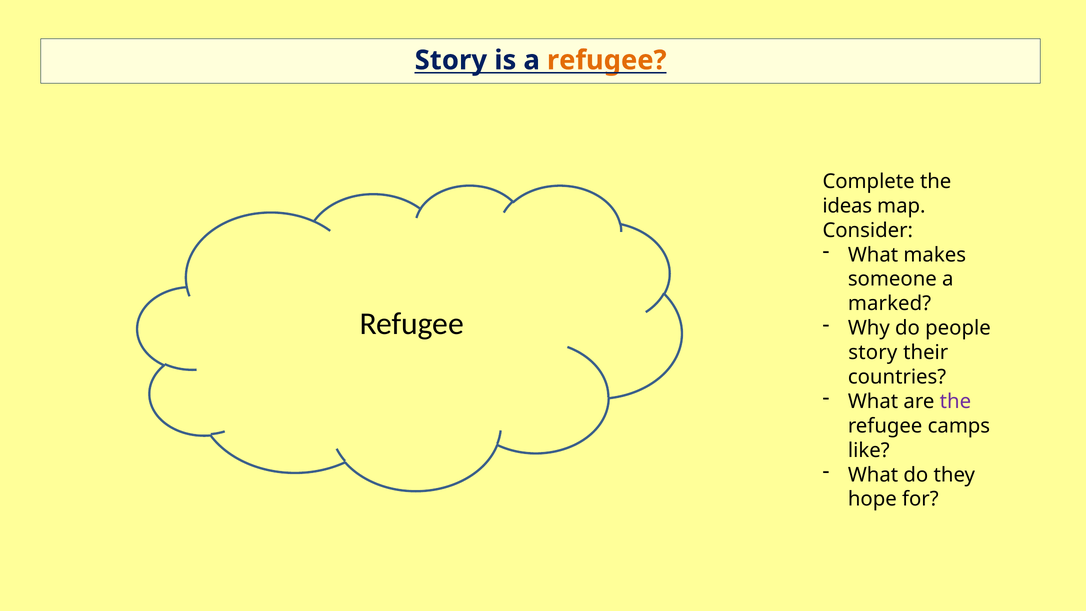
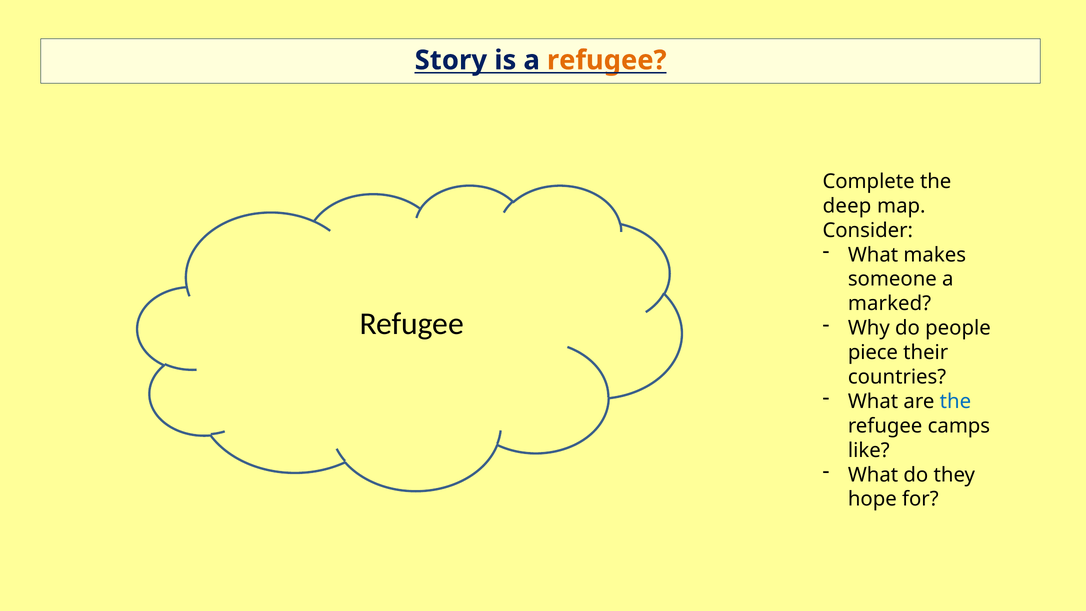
ideas: ideas -> deep
story at (873, 353): story -> piece
the at (955, 401) colour: purple -> blue
